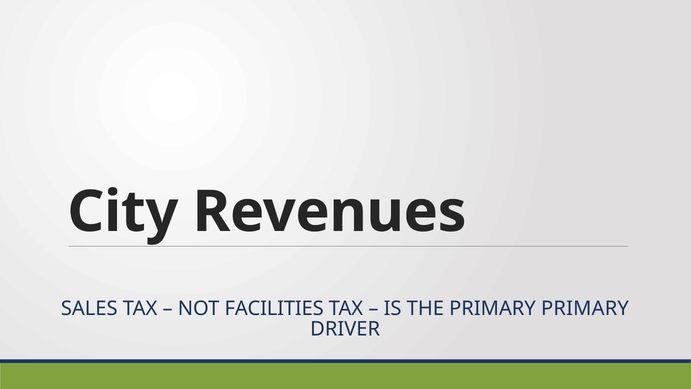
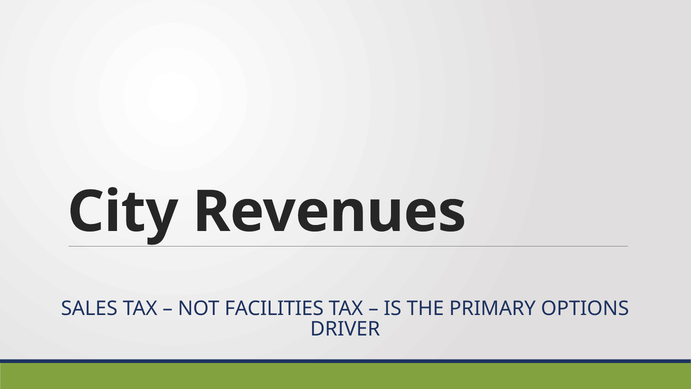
PRIMARY PRIMARY: PRIMARY -> OPTIONS
